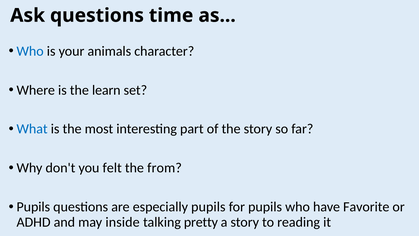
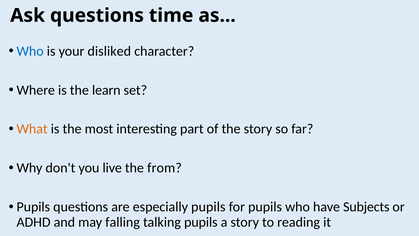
animals: animals -> disliked
What colour: blue -> orange
felt: felt -> live
Favorite: Favorite -> Subjects
inside: inside -> falling
talking pretty: pretty -> pupils
